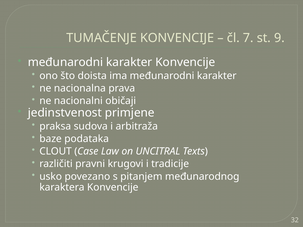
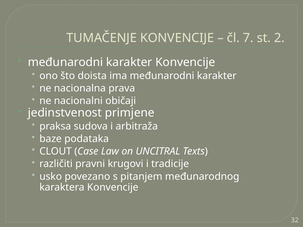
9: 9 -> 2
